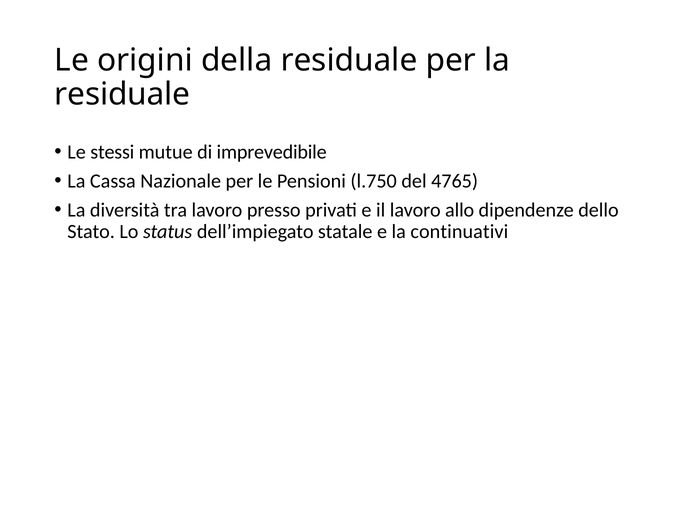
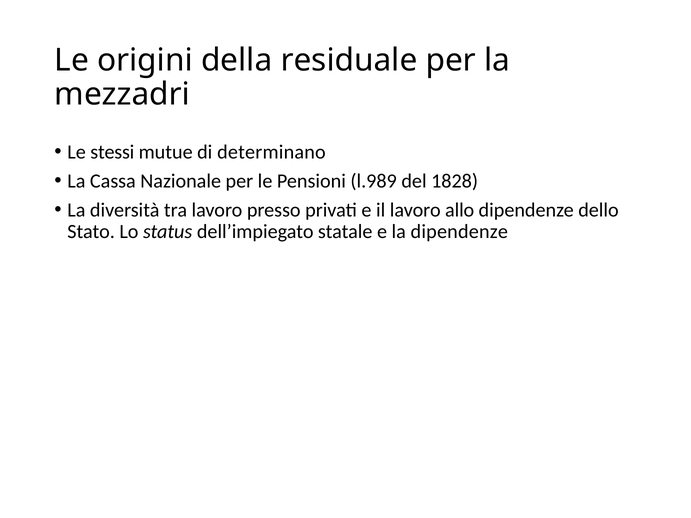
residuale at (122, 95): residuale -> mezzadri
imprevedibile: imprevedibile -> determinano
l.750: l.750 -> l.989
4765: 4765 -> 1828
la continuativi: continuativi -> dipendenze
